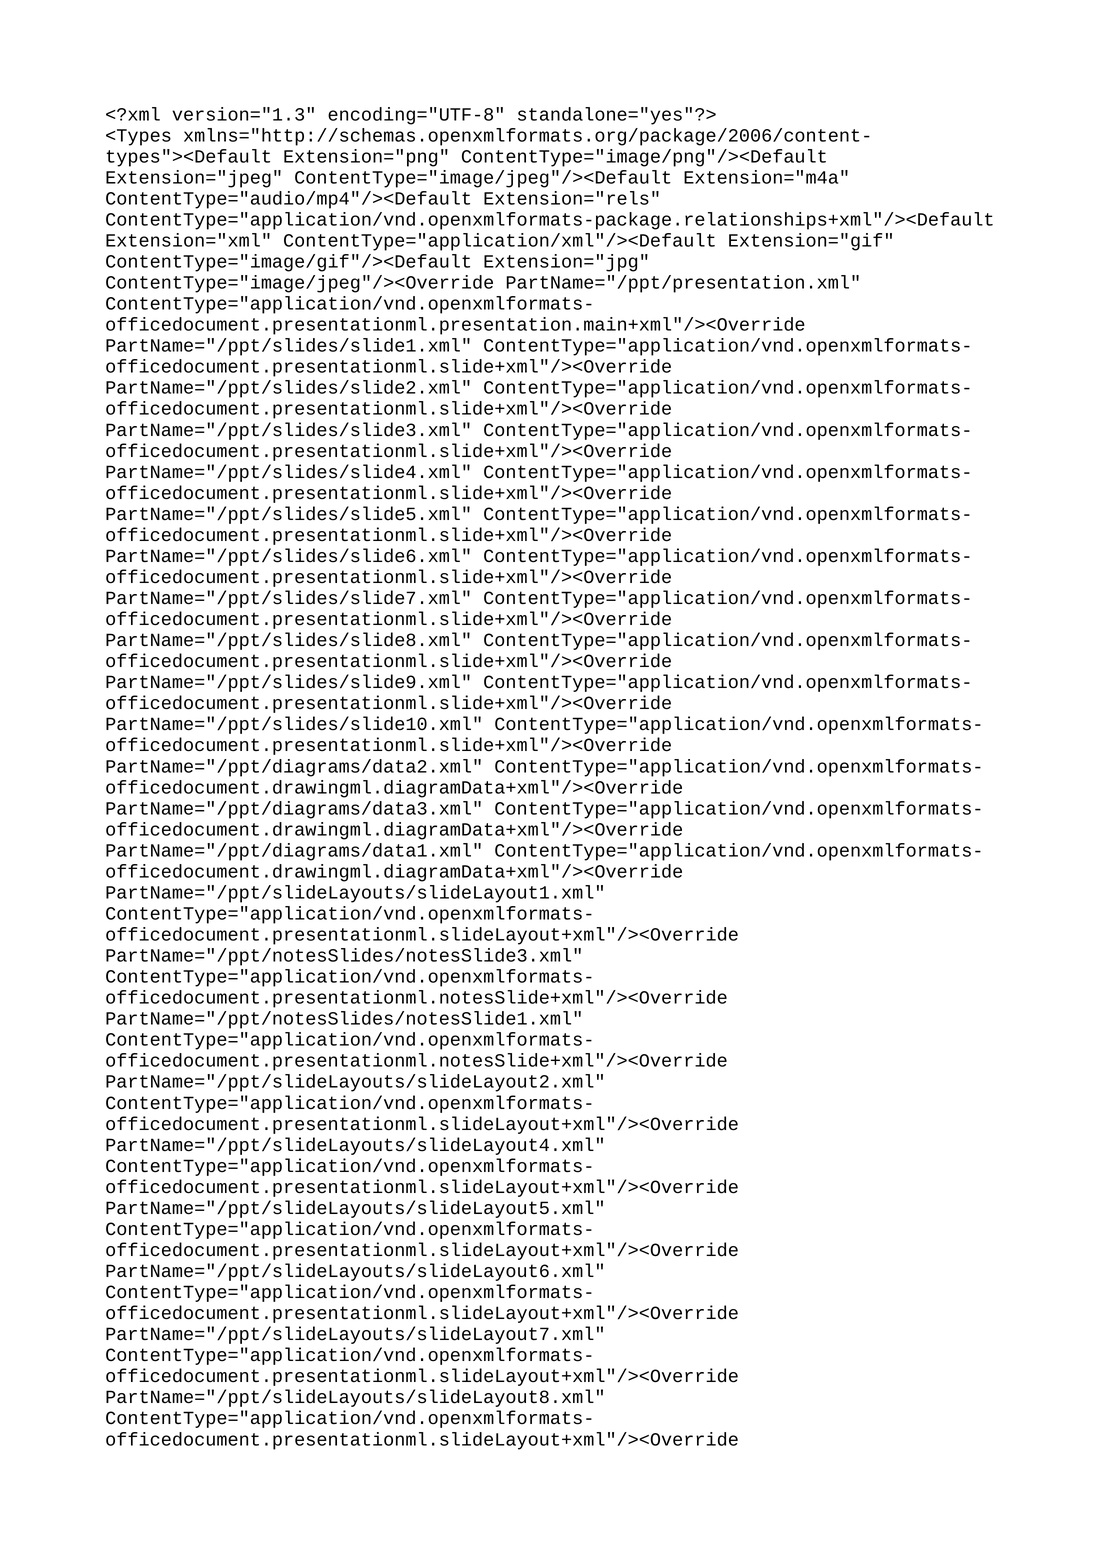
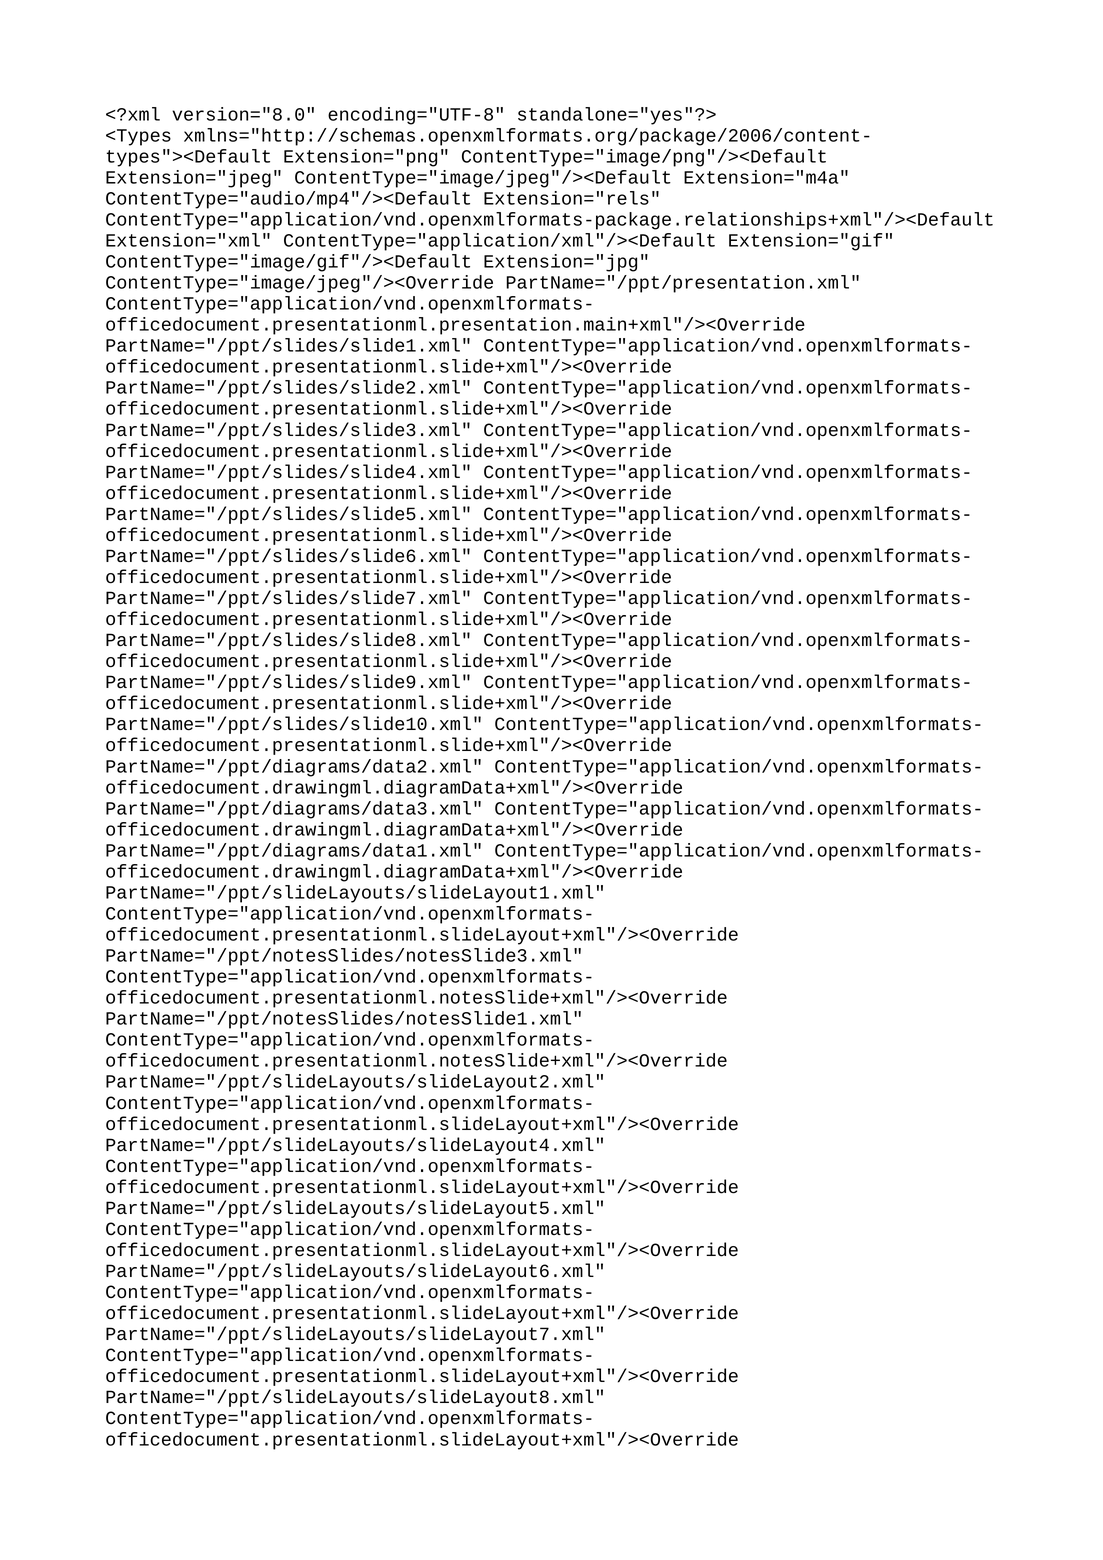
version="1.3: version="1.3 -> version="8.0
